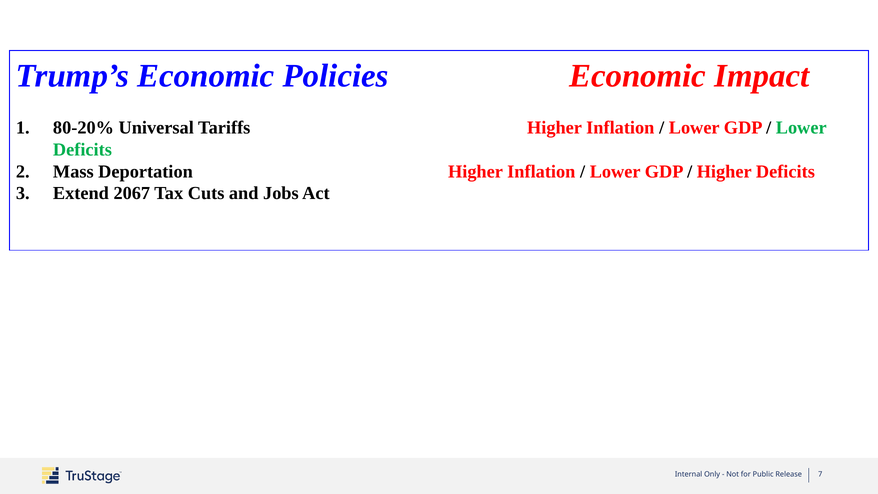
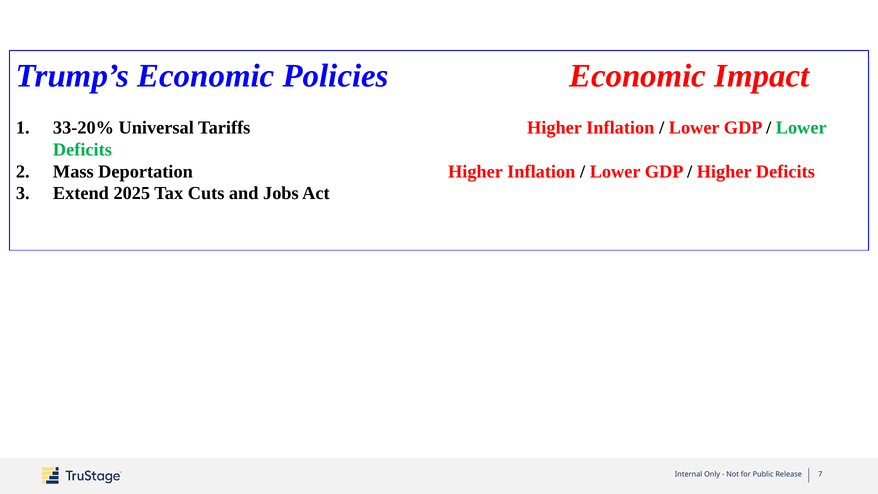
80-20%: 80-20% -> 33-20%
2067: 2067 -> 2025
